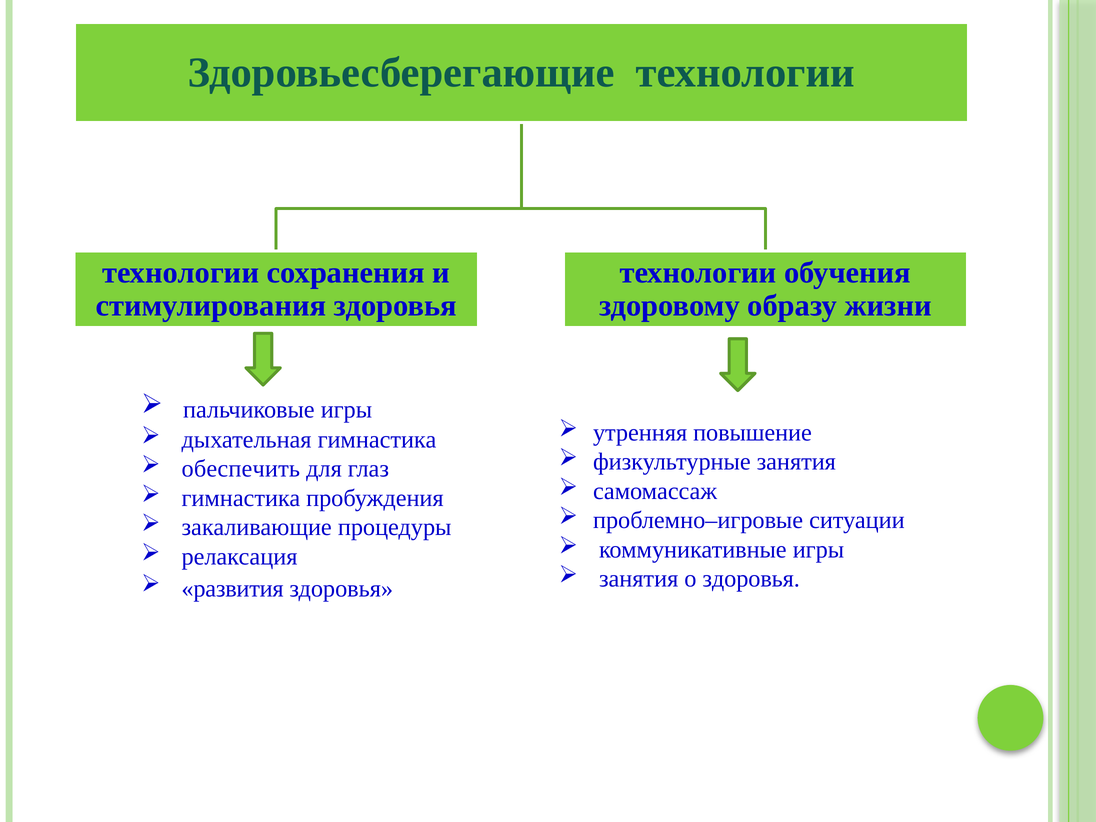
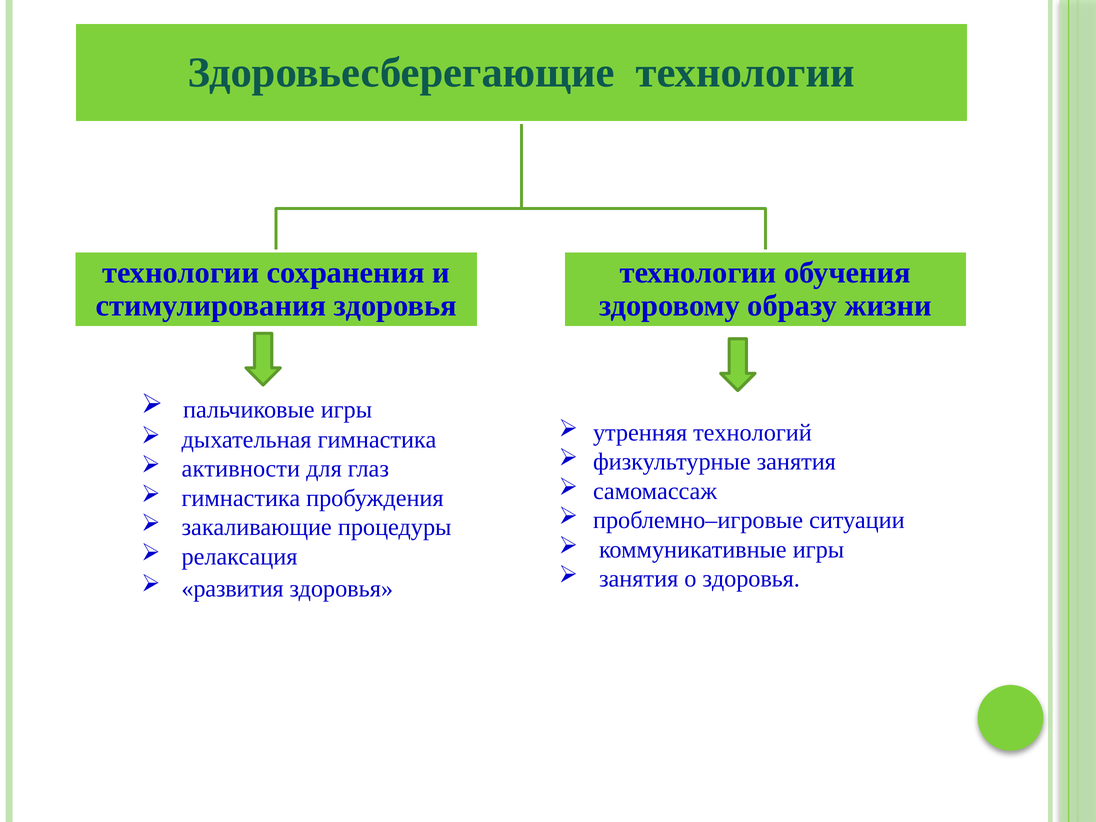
повышение: повышение -> технологий
обеспечить: обеспечить -> активности
